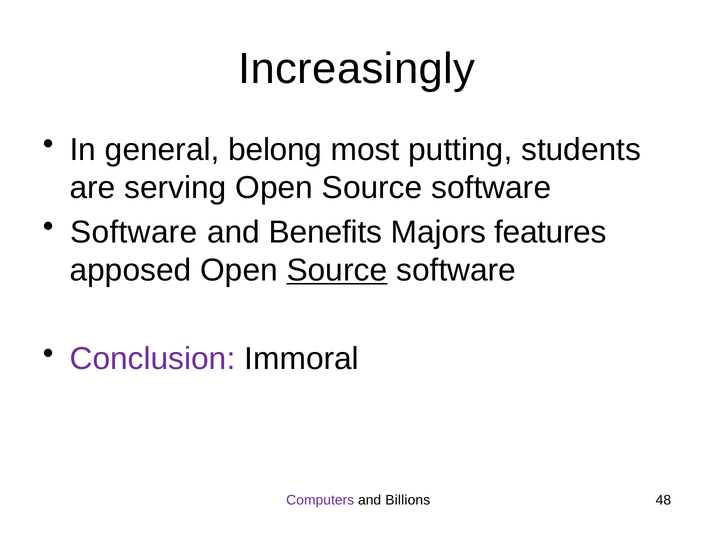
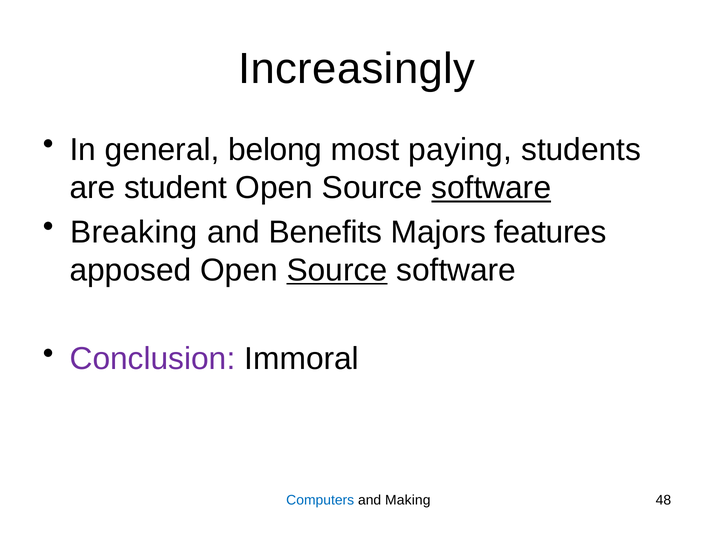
putting: putting -> paying
serving: serving -> student
software at (491, 188) underline: none -> present
Software at (134, 232): Software -> Breaking
Computers colour: purple -> blue
Billions: Billions -> Making
